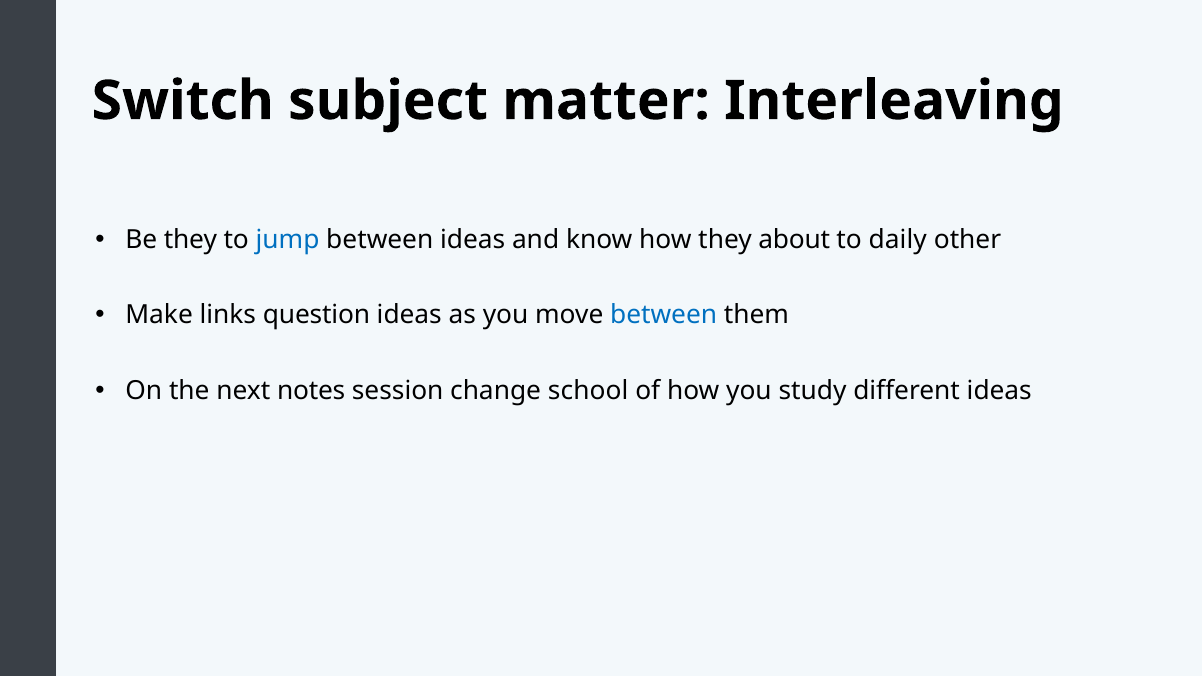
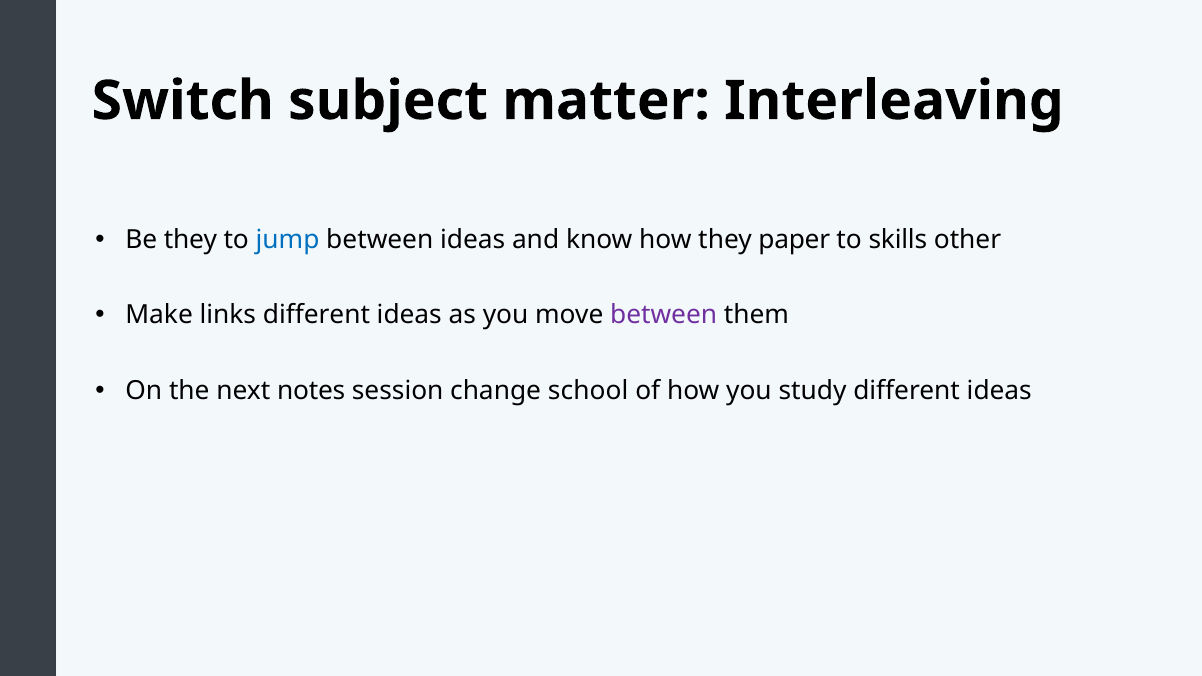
about: about -> paper
daily: daily -> skills
links question: question -> different
between at (664, 315) colour: blue -> purple
